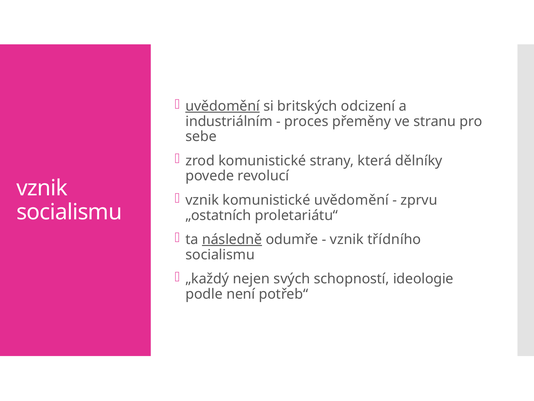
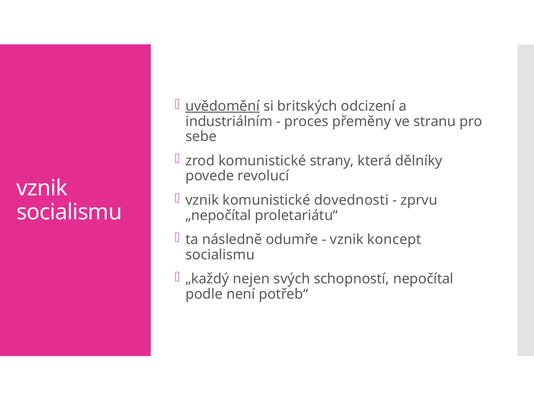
komunistické uvědomění: uvědomění -> dovednosti
„ostatních: „ostatních -> „nepočítal
následně underline: present -> none
třídního: třídního -> koncept
ideologie: ideologie -> nepočítal
